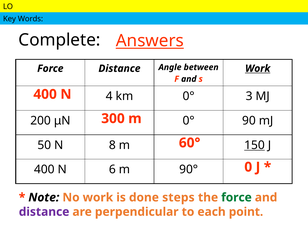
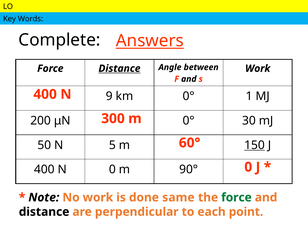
Distance at (119, 69) underline: none -> present
Work at (258, 69) underline: present -> none
4: 4 -> 9
3: 3 -> 1
90: 90 -> 30
8: 8 -> 5
N 6: 6 -> 0
steps: steps -> same
distance at (44, 212) colour: purple -> black
